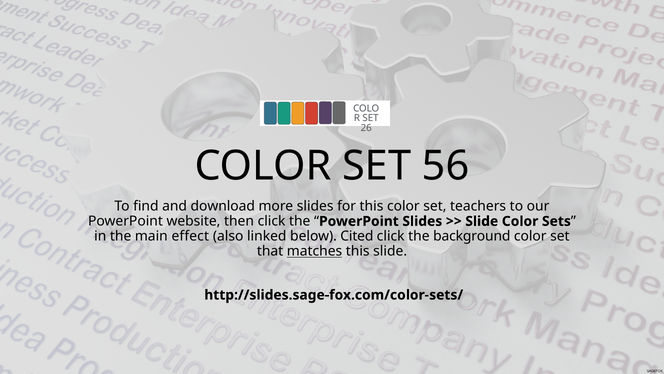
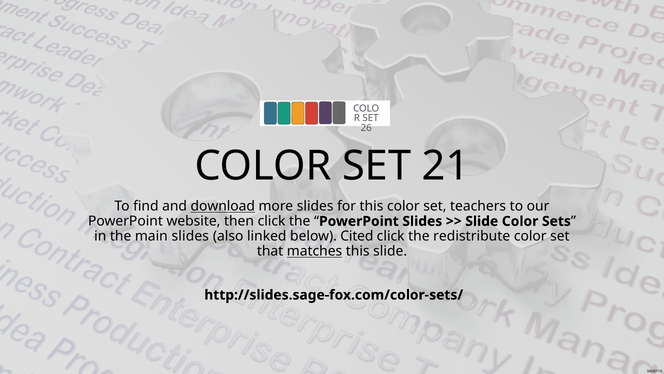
56: 56 -> 21
download underline: none -> present
main effect: effect -> slides
background: background -> redistribute
